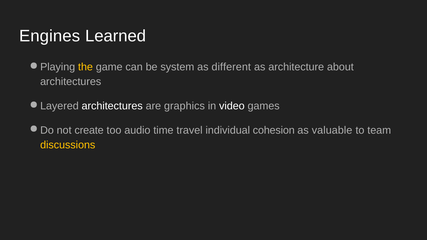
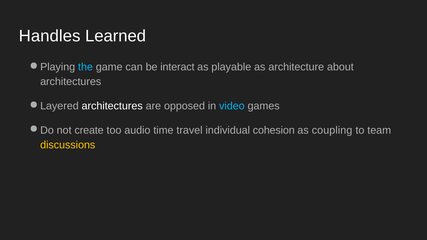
Engines: Engines -> Handles
the colour: yellow -> light blue
system: system -> interact
different: different -> playable
graphics: graphics -> opposed
video colour: white -> light blue
valuable: valuable -> coupling
